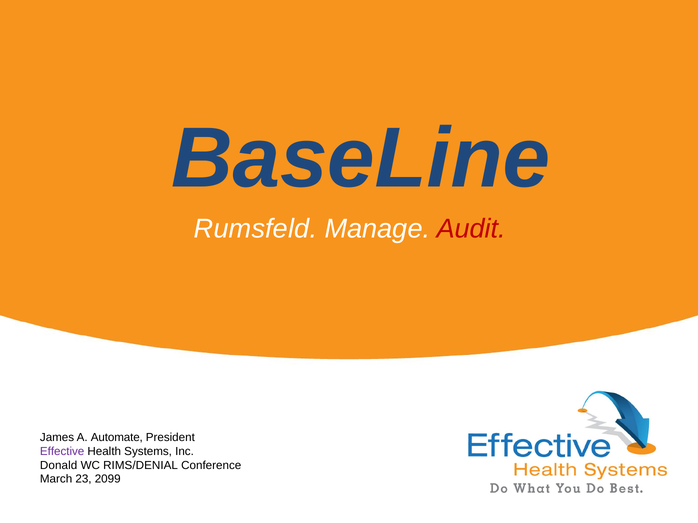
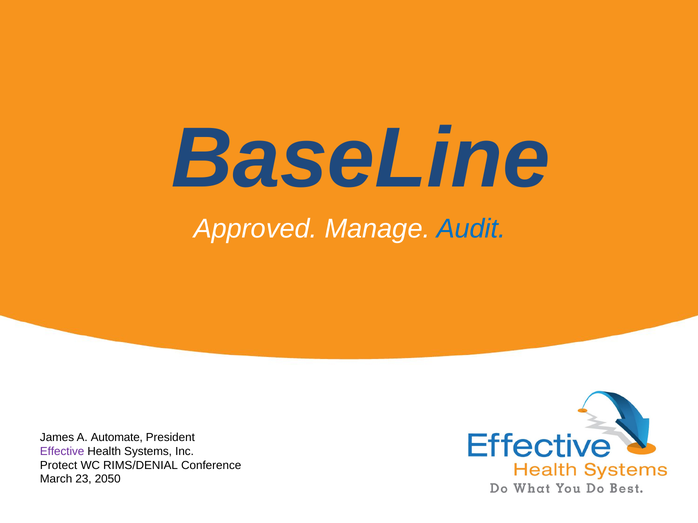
Rumsfeld: Rumsfeld -> Approved
Audit colour: red -> blue
Donald: Donald -> Protect
2099: 2099 -> 2050
